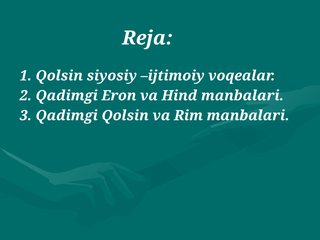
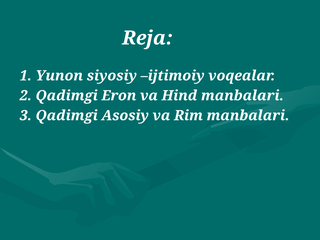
1 Qolsin: Qolsin -> Yunon
Qadimgi Qolsin: Qolsin -> Asosiy
